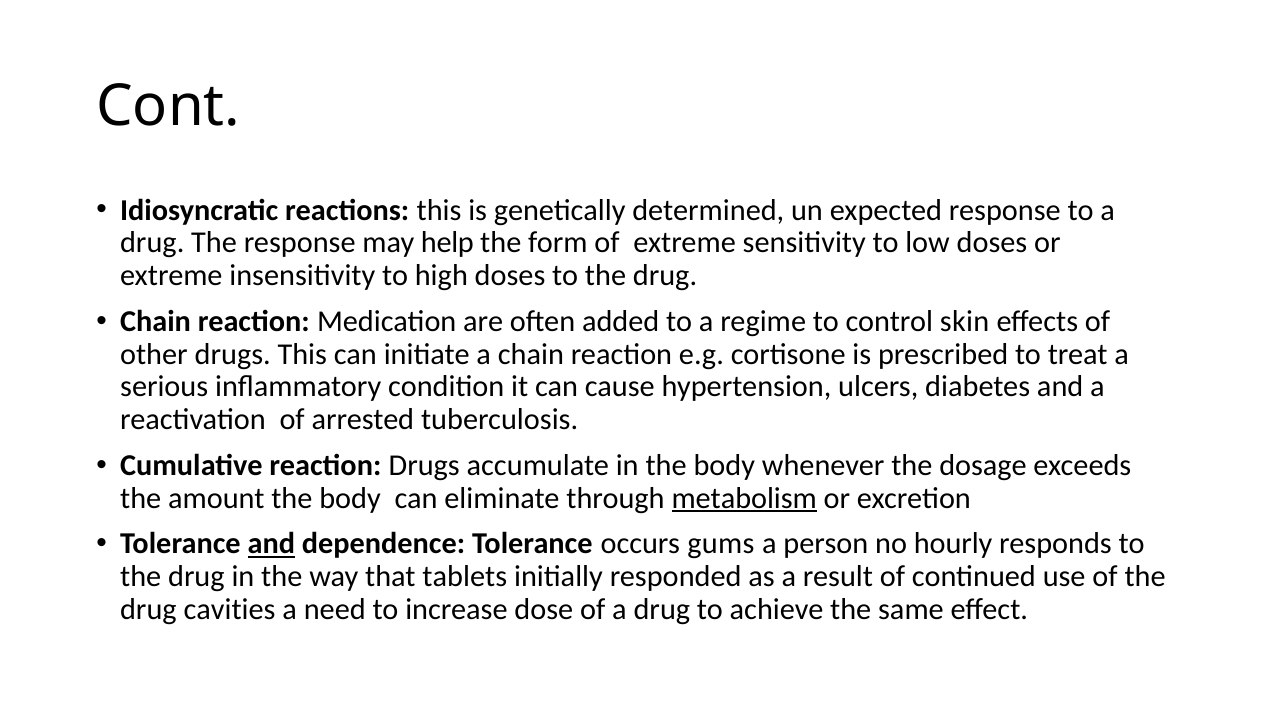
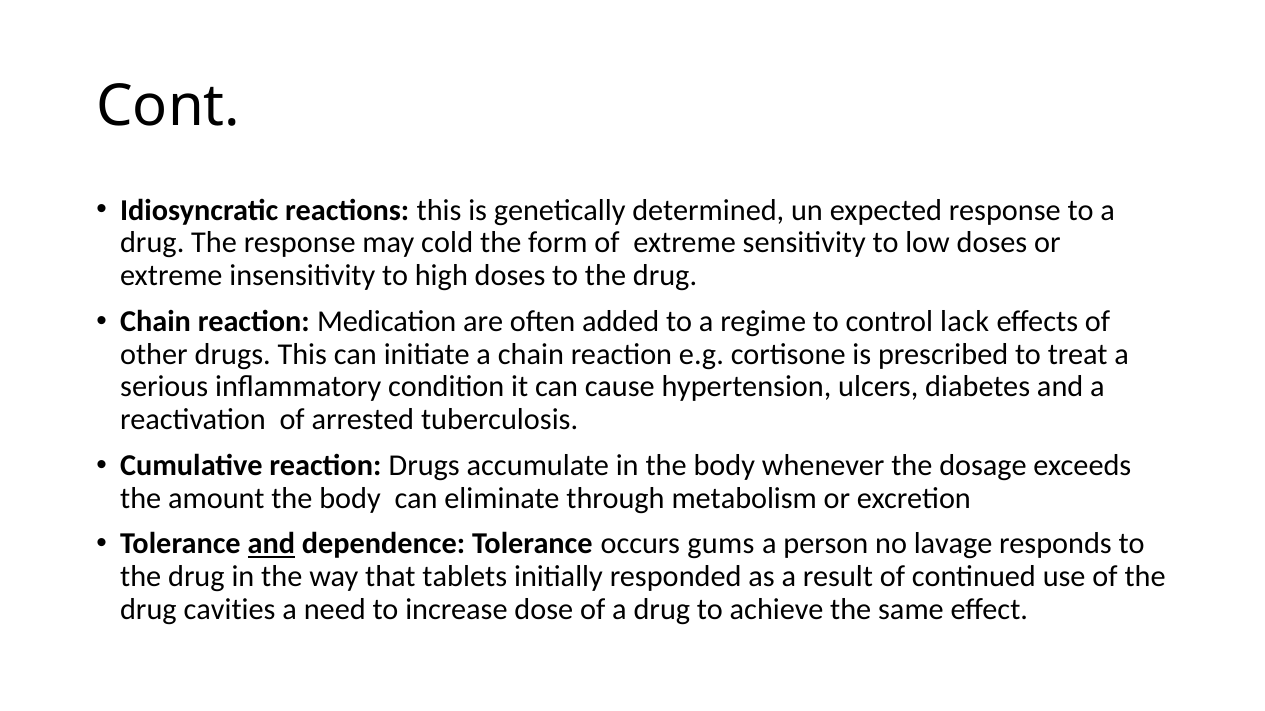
help: help -> cold
skin: skin -> lack
metabolism underline: present -> none
hourly: hourly -> lavage
